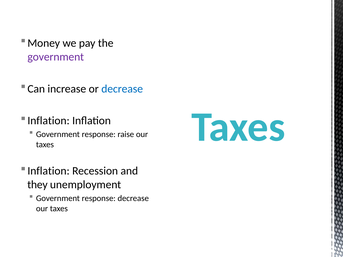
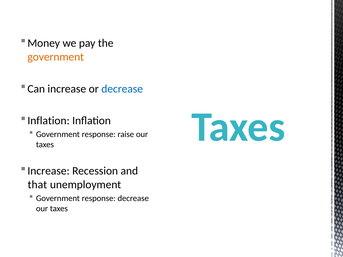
government at (56, 57) colour: purple -> orange
Inflation at (49, 171): Inflation -> Increase
they: they -> that
